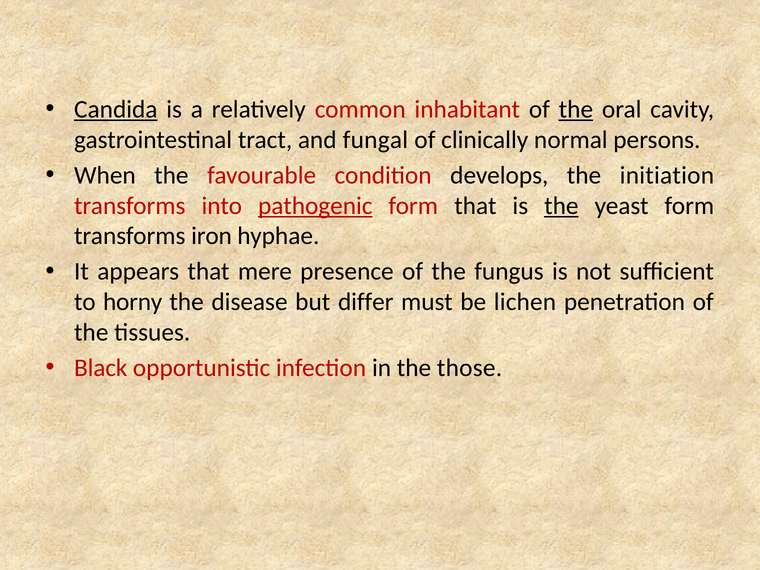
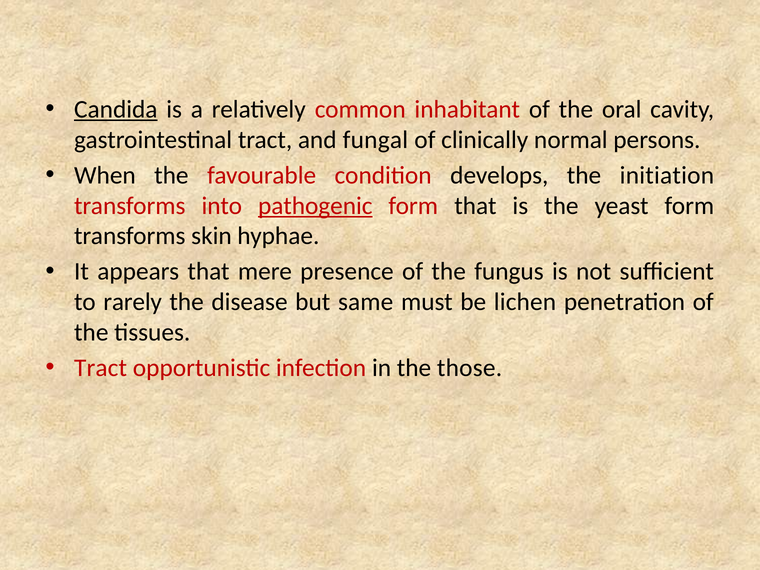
the at (576, 109) underline: present -> none
the at (561, 206) underline: present -> none
iron: iron -> skin
horny: horny -> rarely
differ: differ -> same
Black at (101, 368): Black -> Tract
